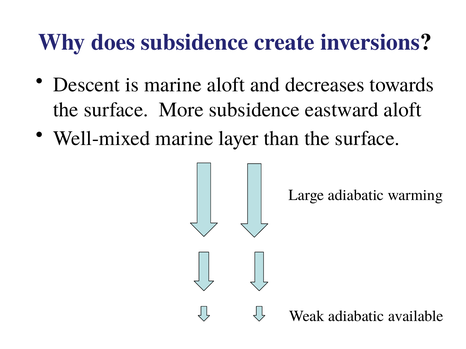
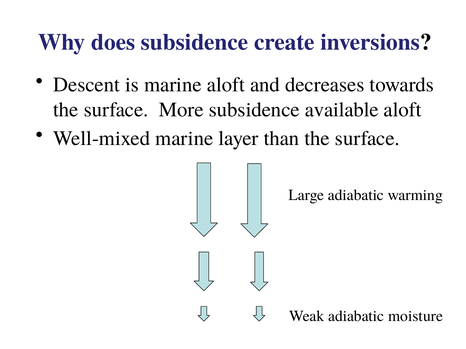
eastward: eastward -> available
available: available -> moisture
